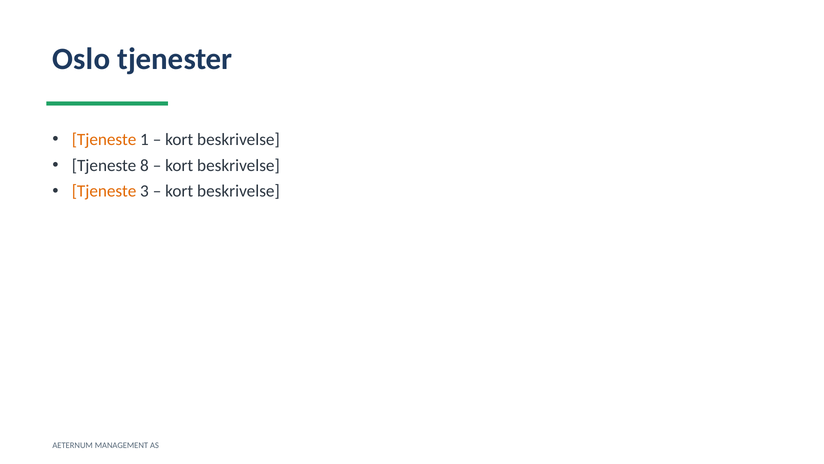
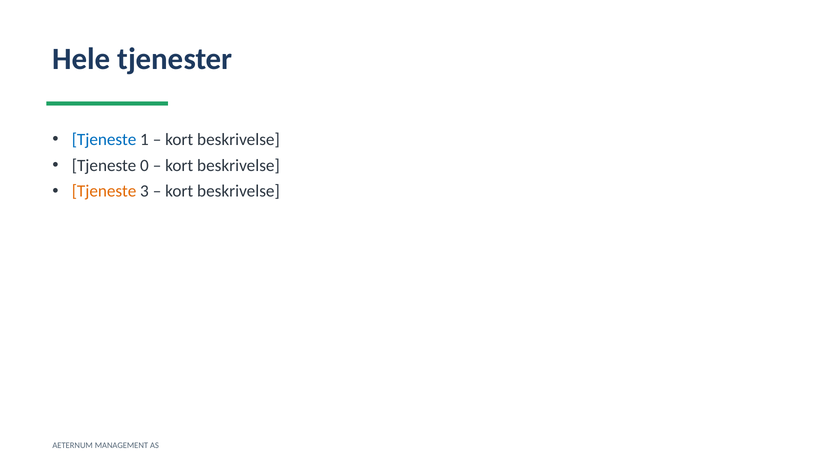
Oslo: Oslo -> Hele
Tjeneste at (104, 140) colour: orange -> blue
8: 8 -> 0
